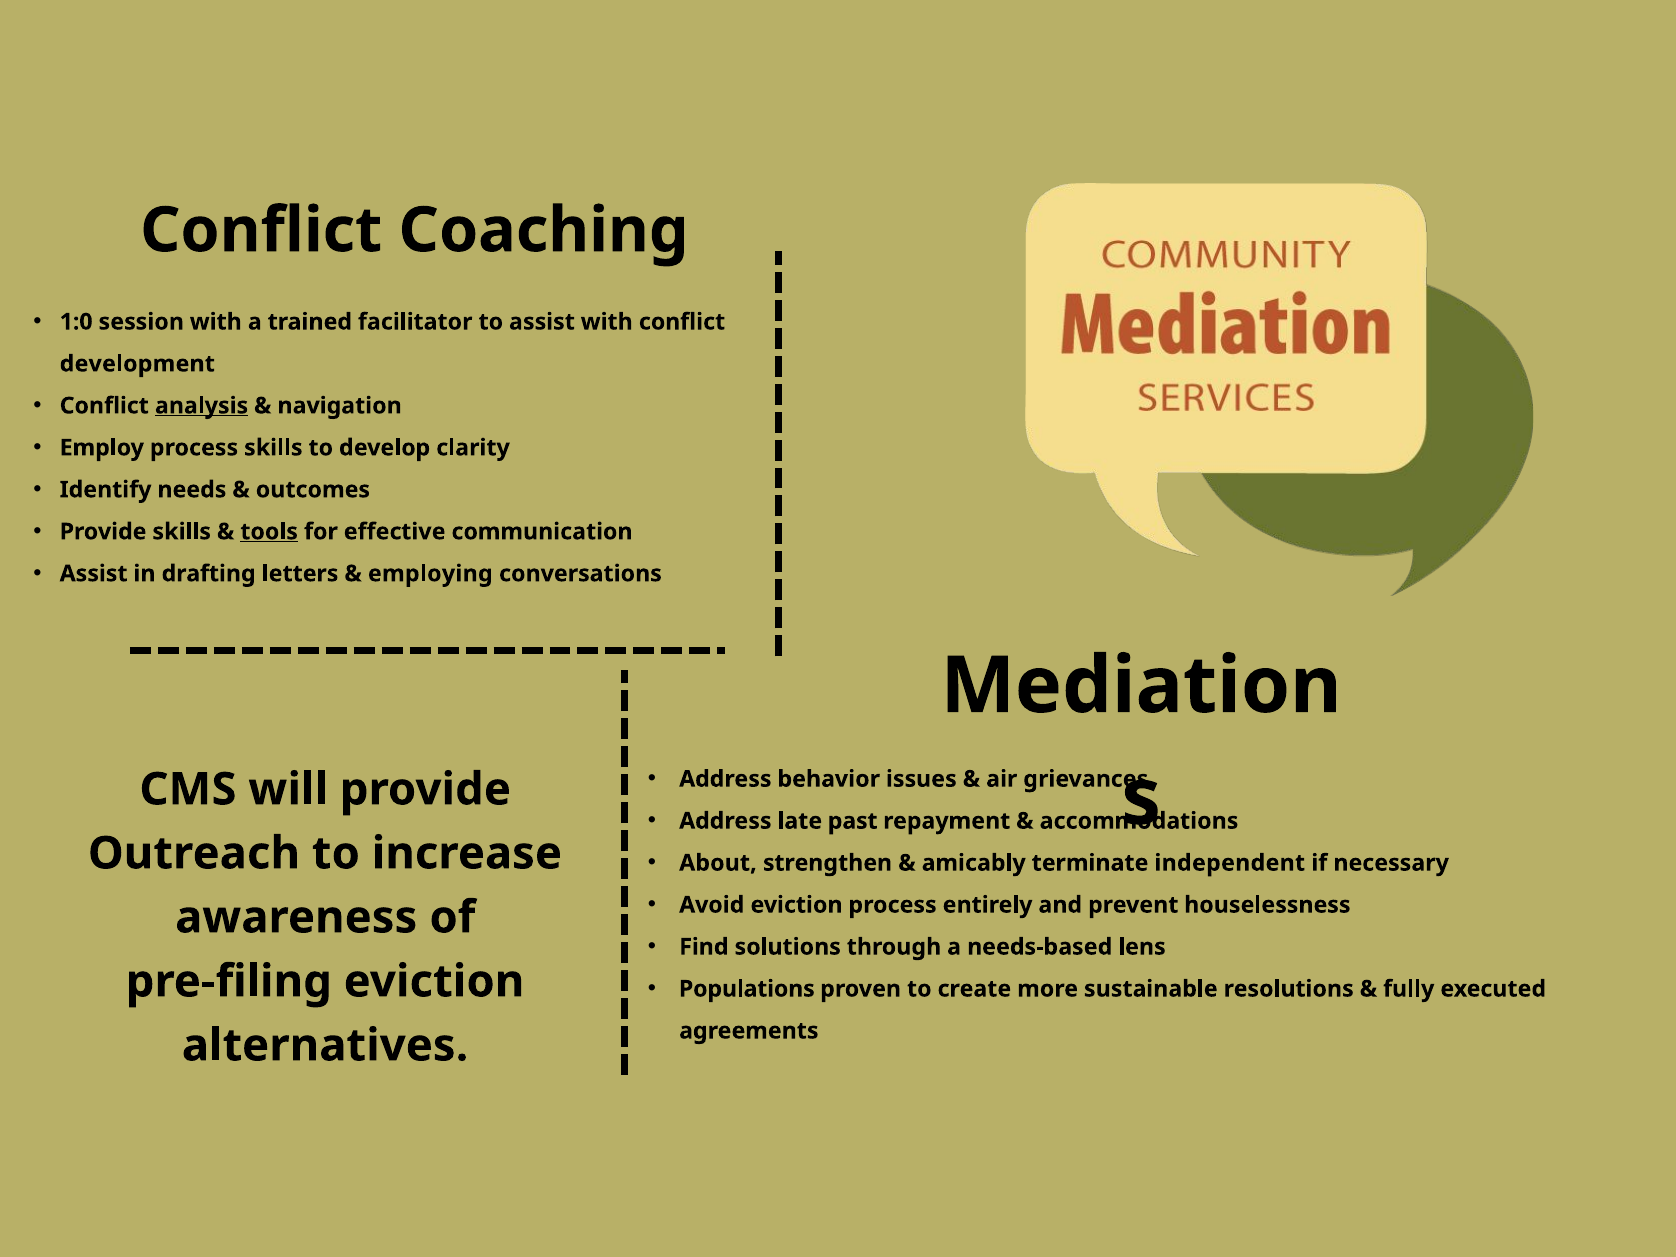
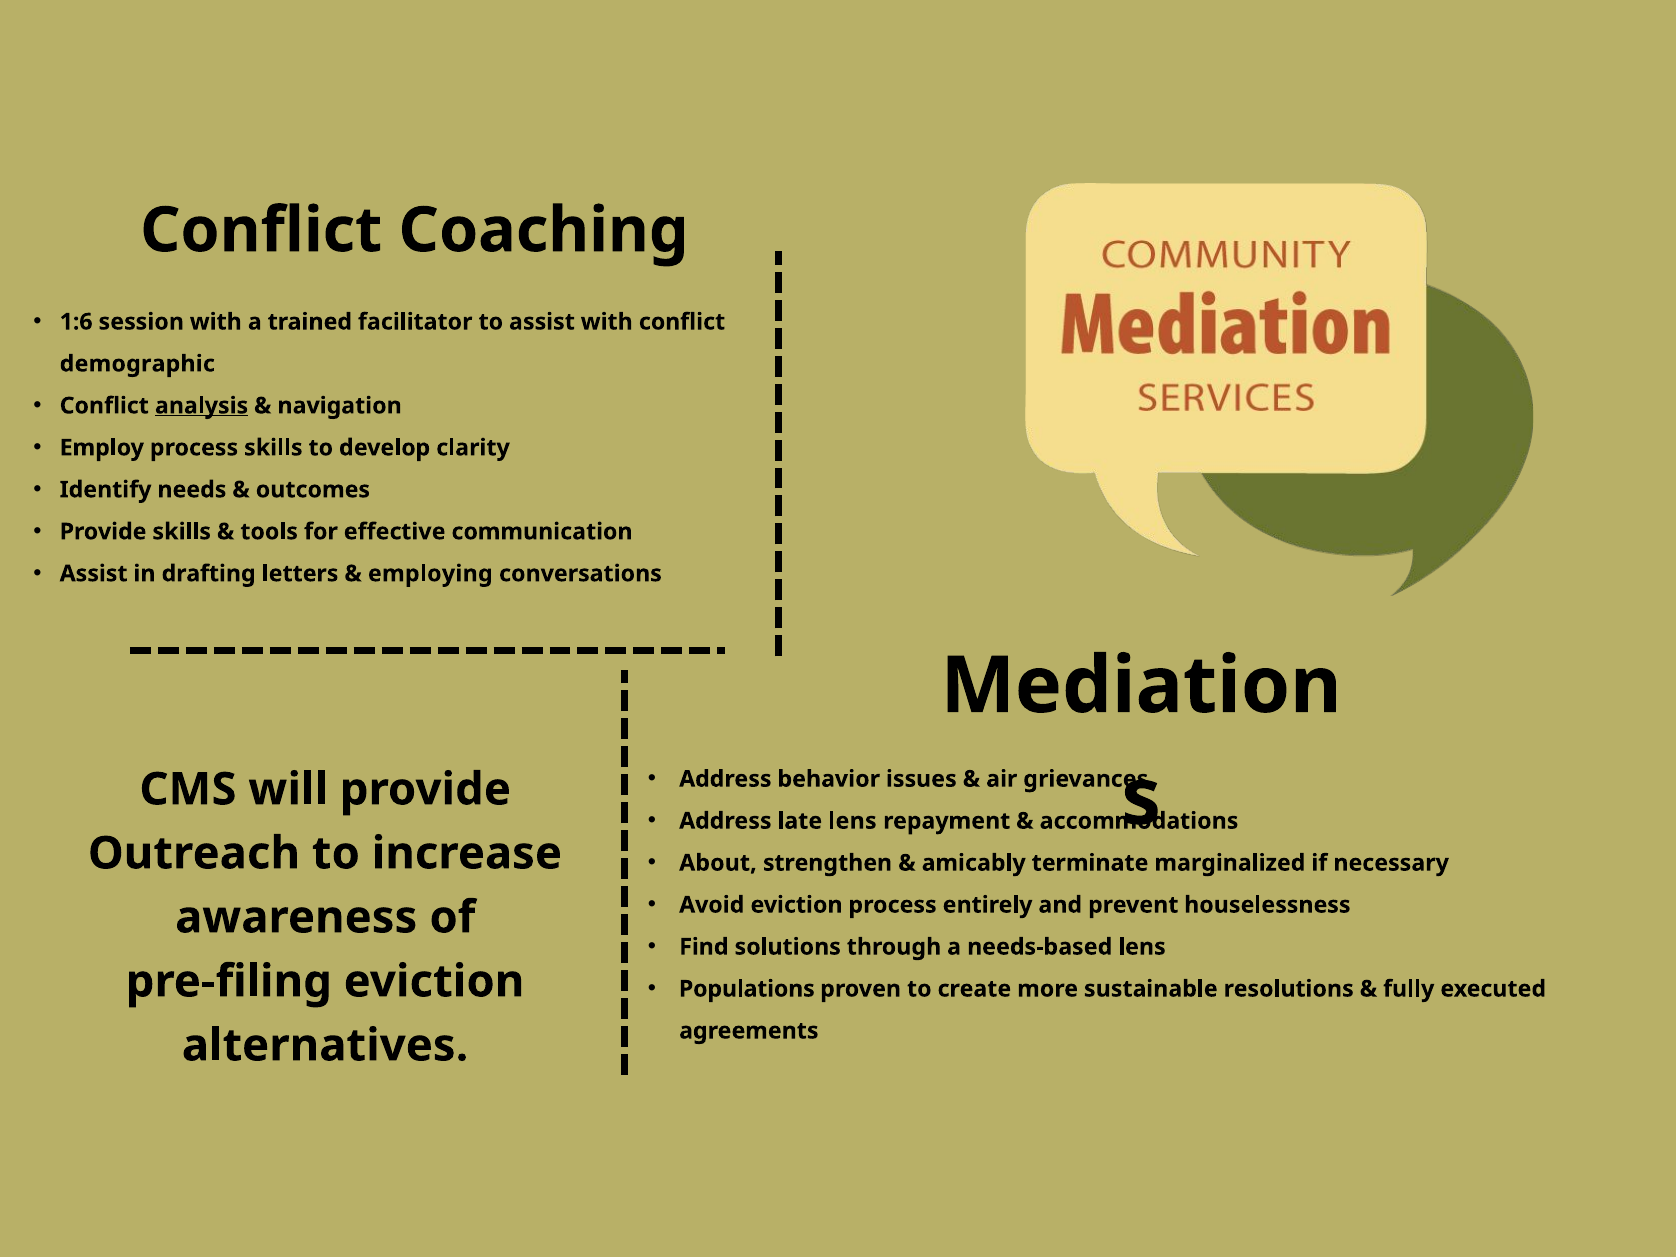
1:0: 1:0 -> 1:6
development: development -> demographic
tools underline: present -> none
late past: past -> lens
independent: independent -> marginalized
